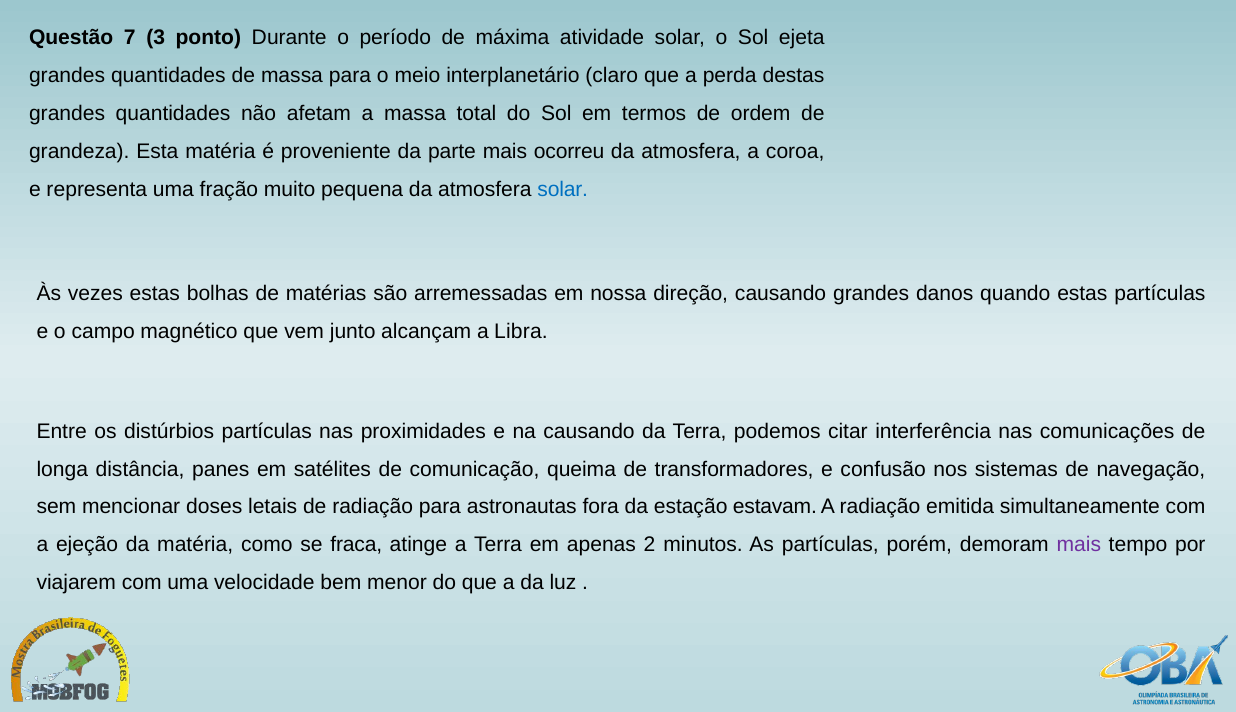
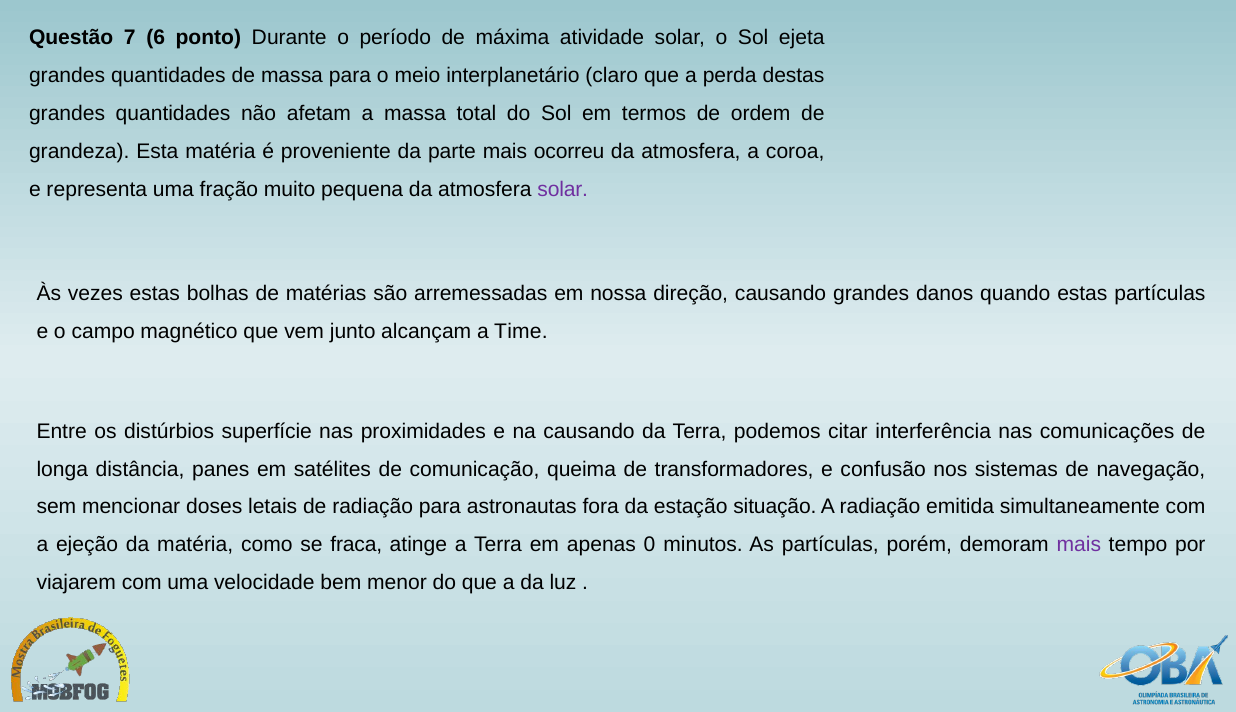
3: 3 -> 6
solar at (563, 190) colour: blue -> purple
Libra: Libra -> Time
distúrbios partículas: partículas -> superfície
estavam: estavam -> situação
2: 2 -> 0
